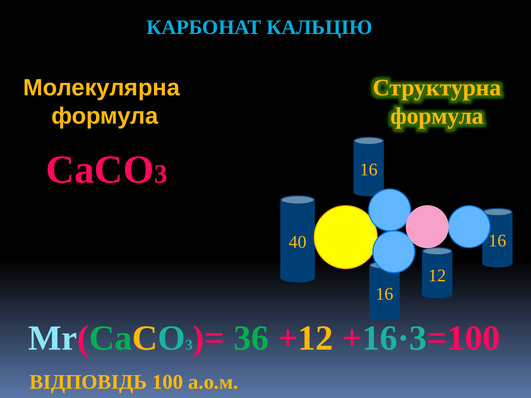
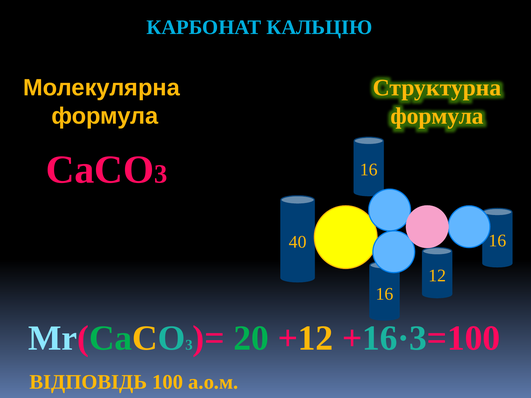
36: 36 -> 20
